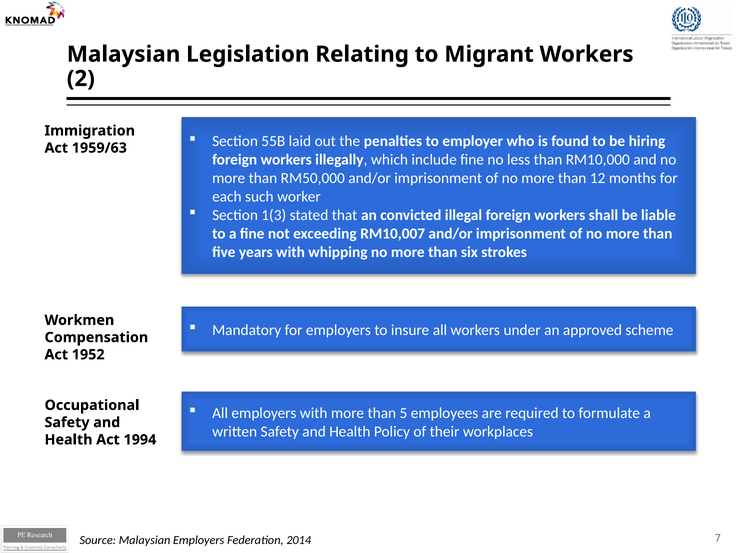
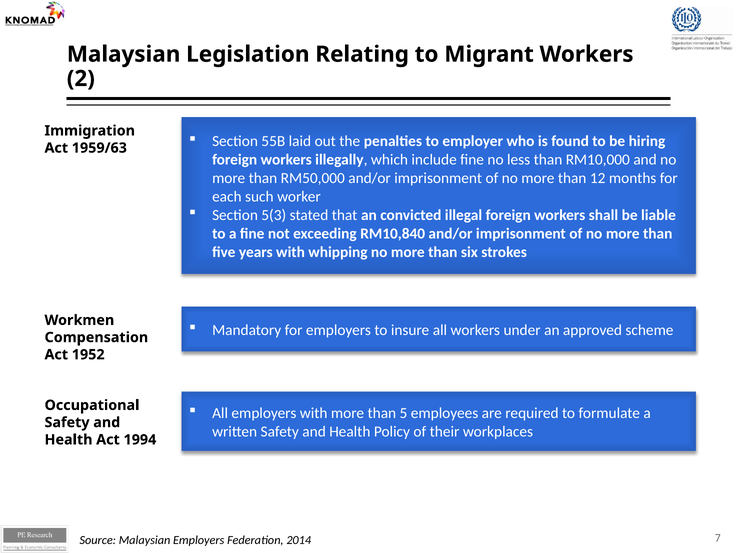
1(3: 1(3 -> 5(3
RM10,007: RM10,007 -> RM10,840
